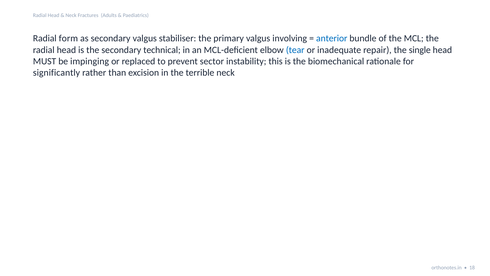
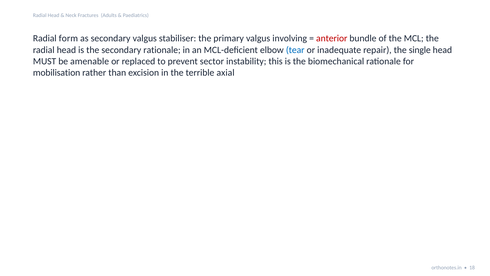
anterior colour: blue -> red
secondary technical: technical -> rationale
impinging: impinging -> amenable
significantly: significantly -> mobilisation
terrible neck: neck -> axial
